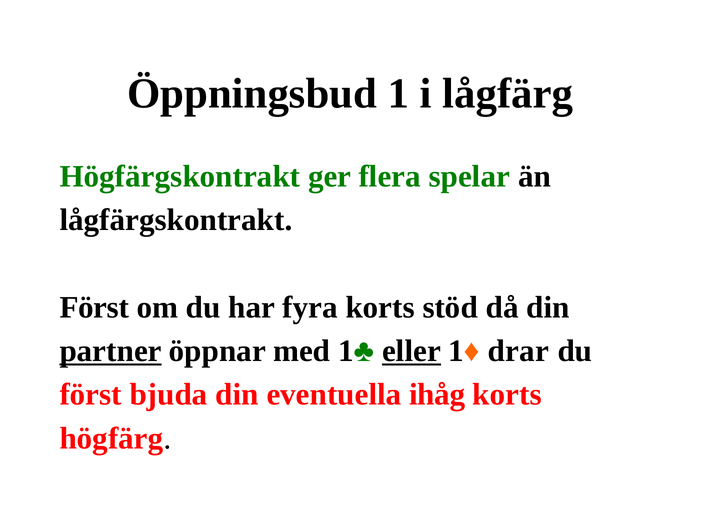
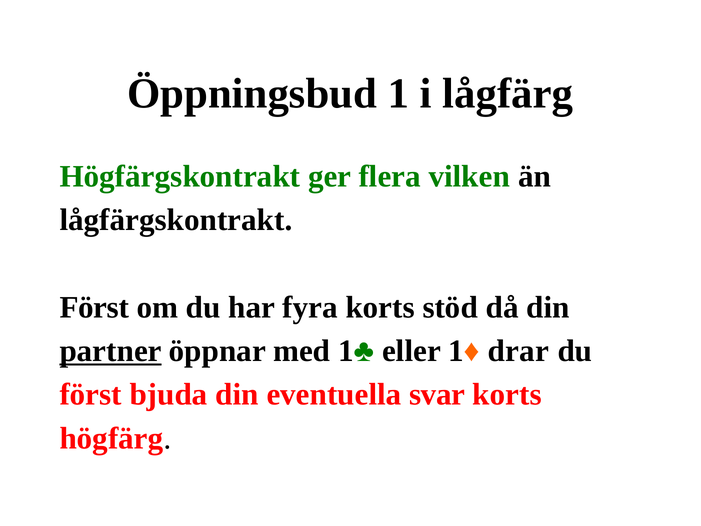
spelar: spelar -> vilken
eller underline: present -> none
ihåg: ihåg -> svar
